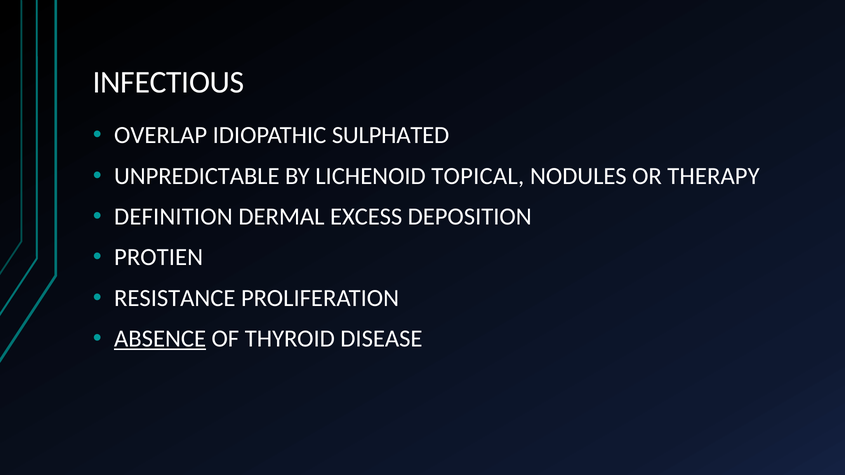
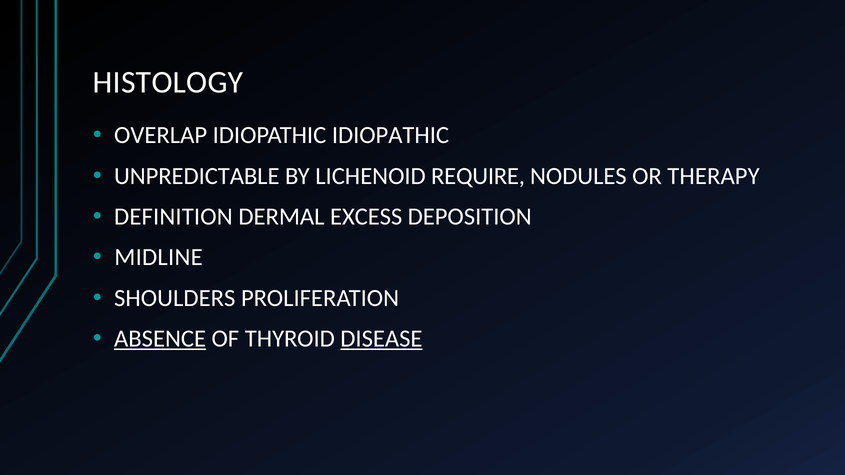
INFECTIOUS: INFECTIOUS -> HISTOLOGY
IDIOPATHIC SULPHATED: SULPHATED -> IDIOPATHIC
TOPICAL: TOPICAL -> REQUIRE
PROTIEN: PROTIEN -> MIDLINE
RESISTANCE: RESISTANCE -> SHOULDERS
DISEASE underline: none -> present
